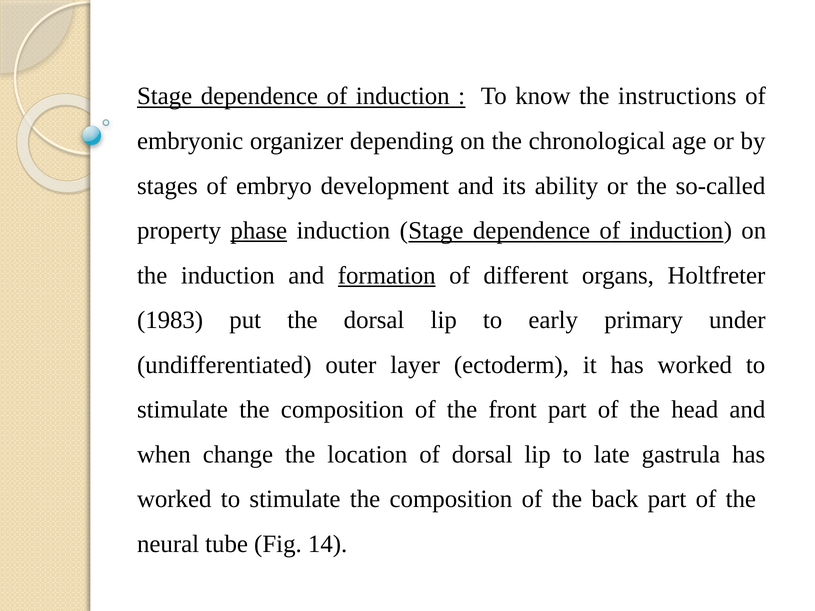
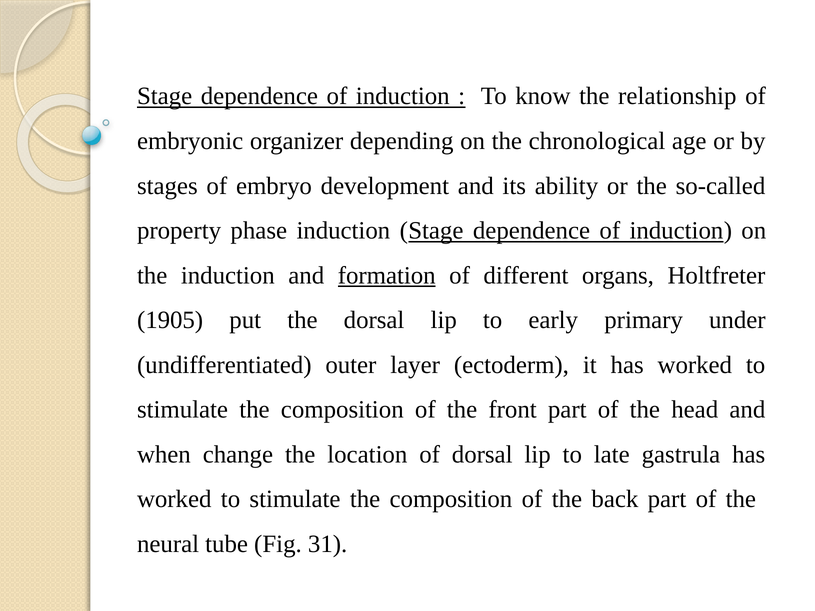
instructions: instructions -> relationship
phase underline: present -> none
1983: 1983 -> 1905
14: 14 -> 31
